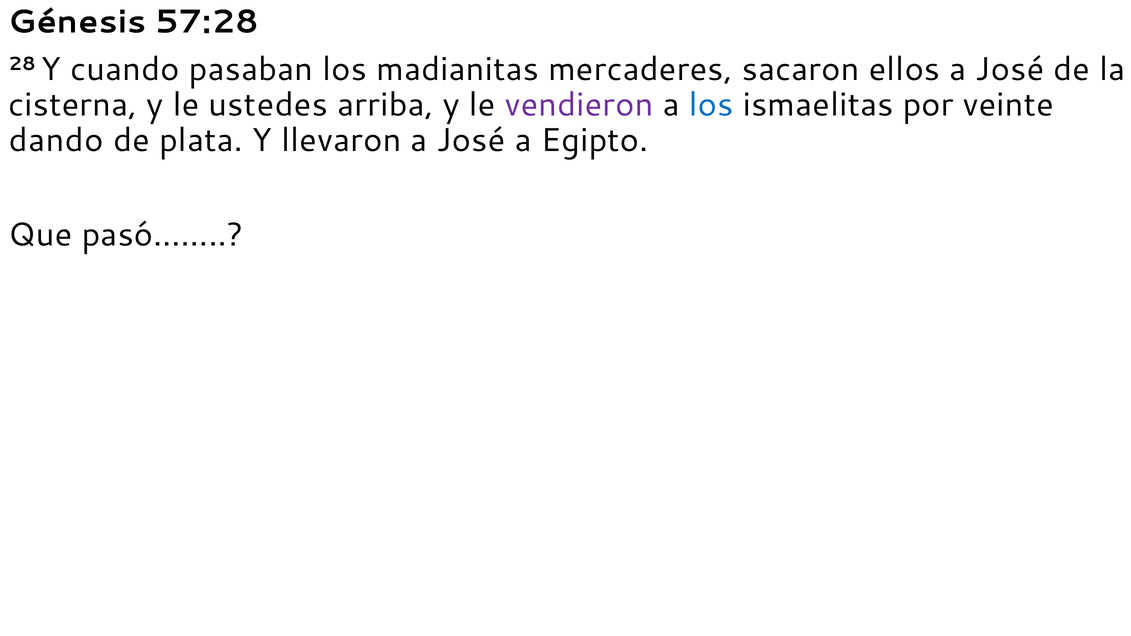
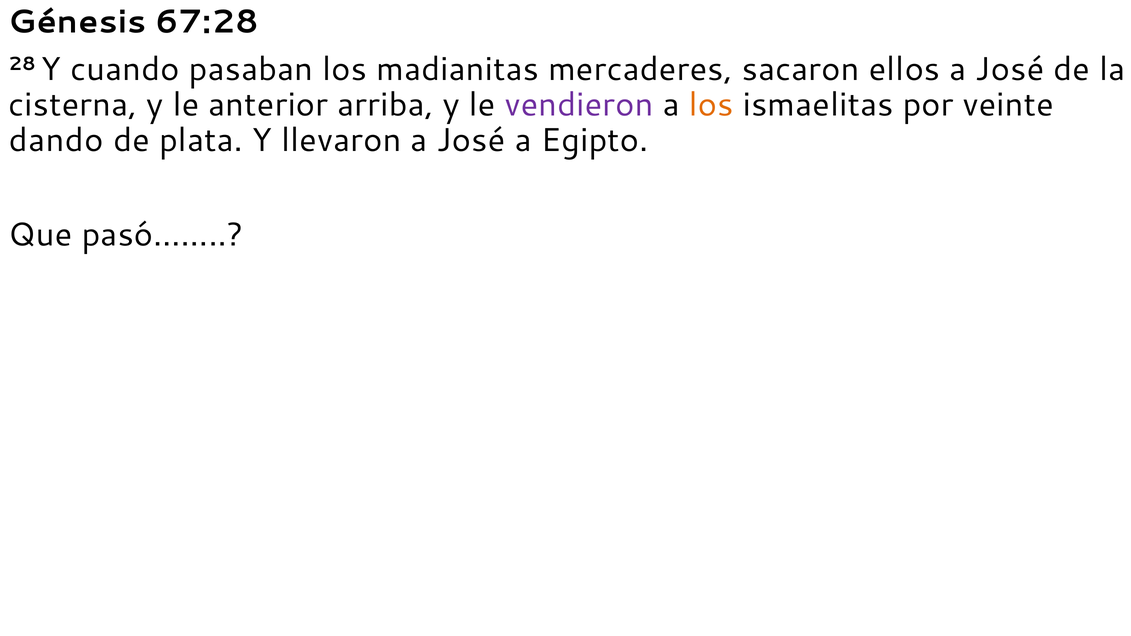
57:28: 57:28 -> 67:28
ustedes: ustedes -> anterior
los at (711, 105) colour: blue -> orange
